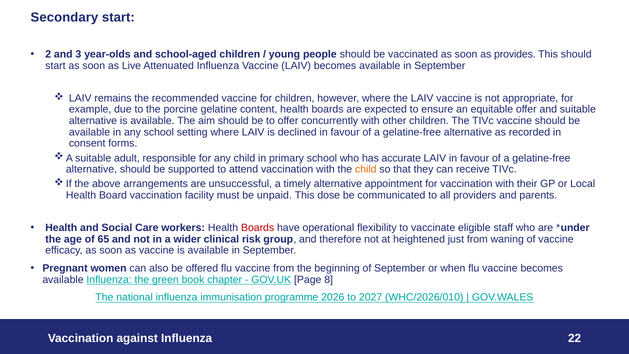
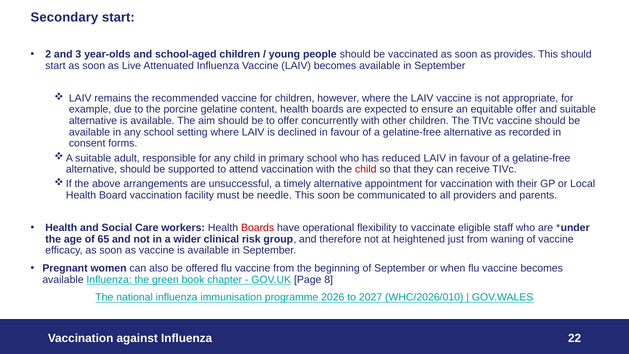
accurate: accurate -> reduced
child at (366, 169) colour: orange -> red
unpaid: unpaid -> needle
This dose: dose -> soon
